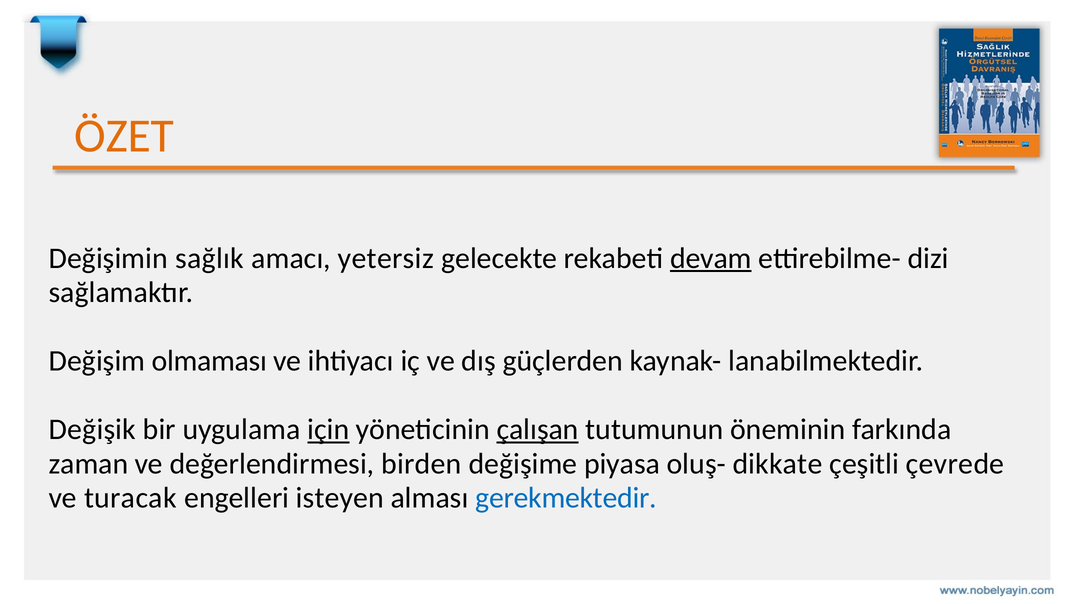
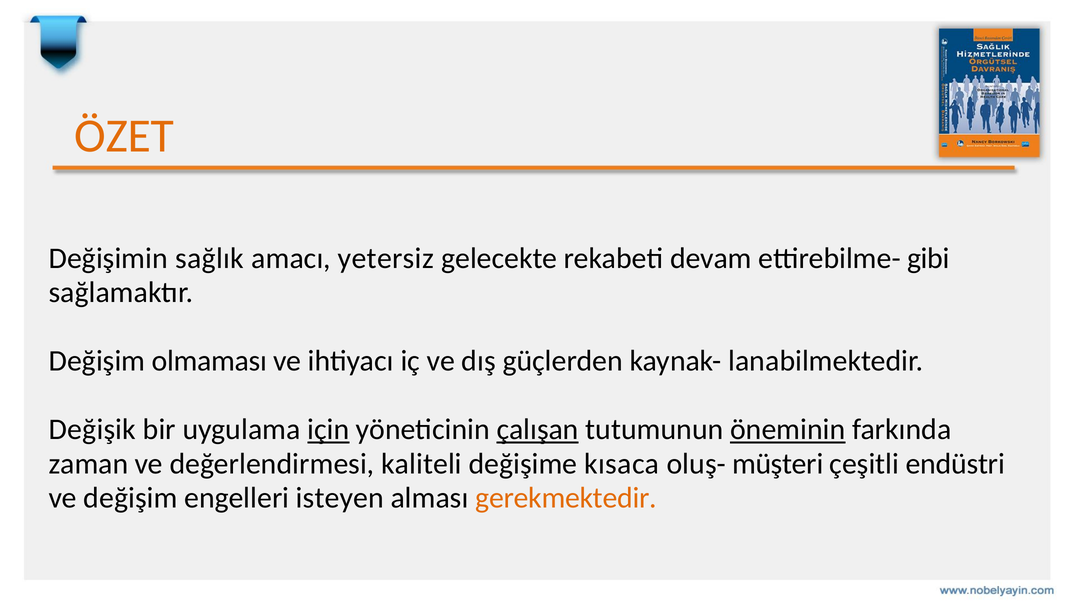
devam underline: present -> none
dizi: dizi -> gibi
öneminin underline: none -> present
birden: birden -> kaliteli
piyasa: piyasa -> kısaca
dikkate: dikkate -> müşteri
çevrede: çevrede -> endüstri
ve turacak: turacak -> değişim
gerekmektedir colour: blue -> orange
